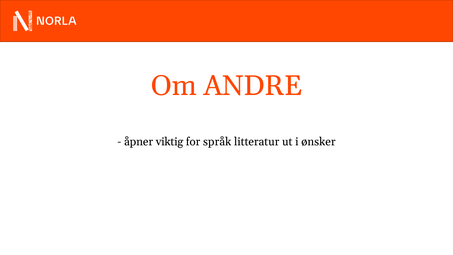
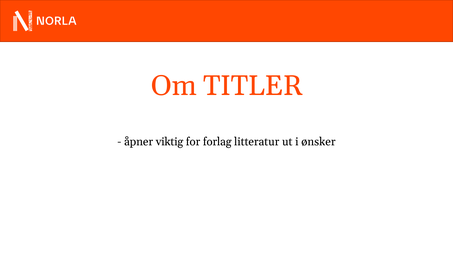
ANDRE: ANDRE -> TITLER
språk: språk -> forlag
